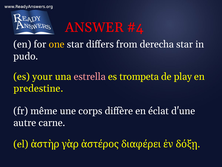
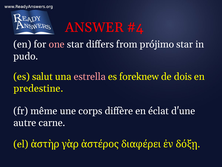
one colour: yellow -> pink
derecha: derecha -> prójimo
your: your -> salut
trompeta: trompeta -> foreknew
play: play -> dois
